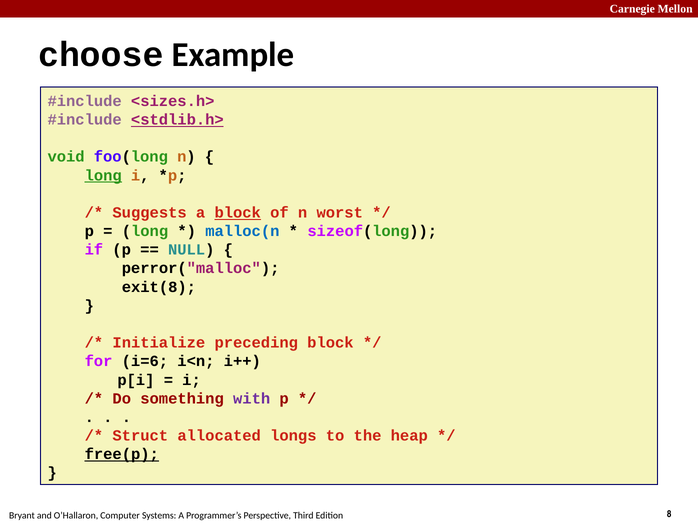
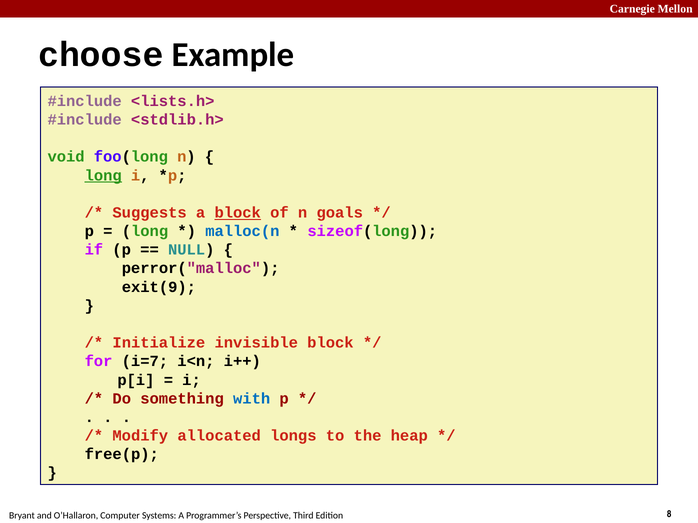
<sizes.h>: <sizes.h> -> <lists.h>
<stdlib.h> underline: present -> none
worst: worst -> goals
exit(8: exit(8 -> exit(9
preceding: preceding -> invisible
i=6: i=6 -> i=7
with colour: purple -> blue
Struct: Struct -> Modify
free(p underline: present -> none
